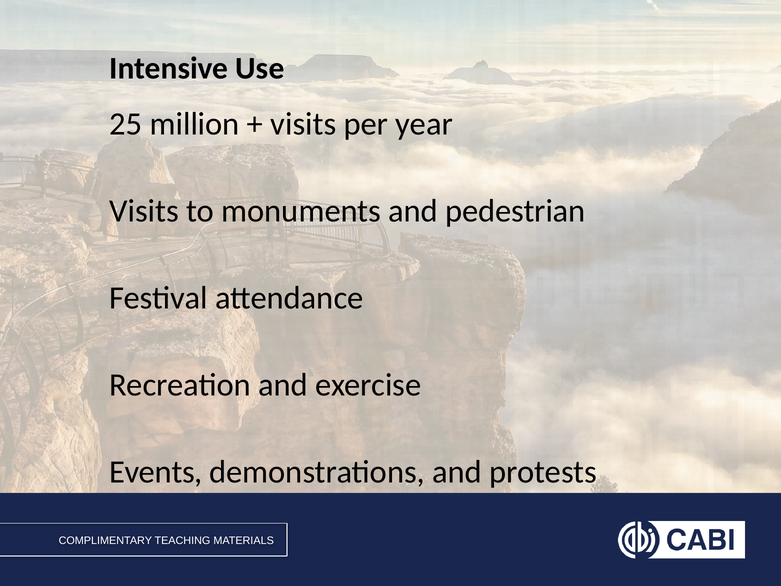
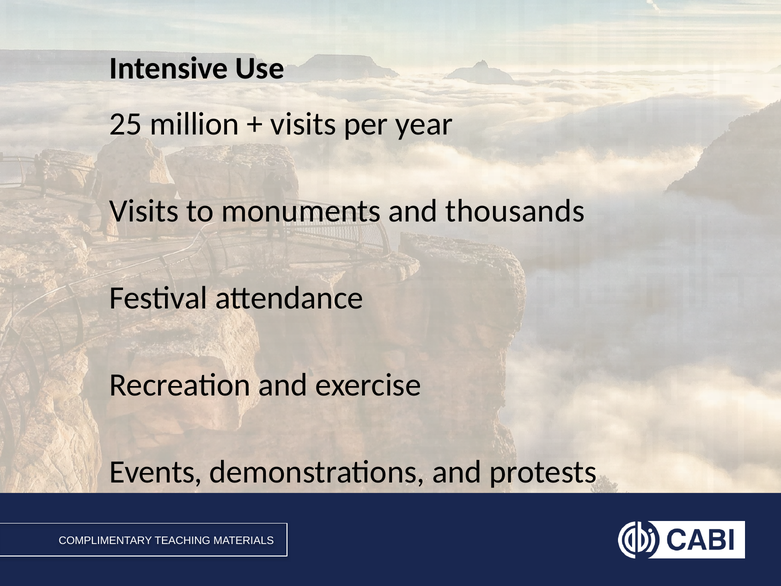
pedestrian: pedestrian -> thousands
